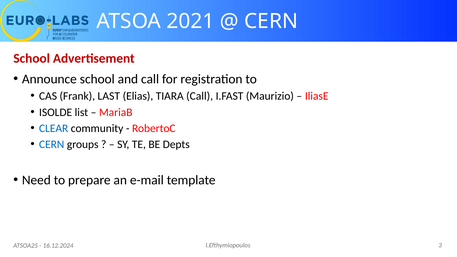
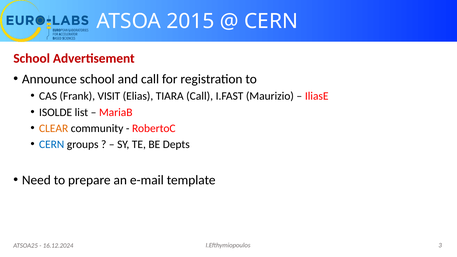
2021: 2021 -> 2015
LAST: LAST -> VISIT
CLEAR colour: blue -> orange
